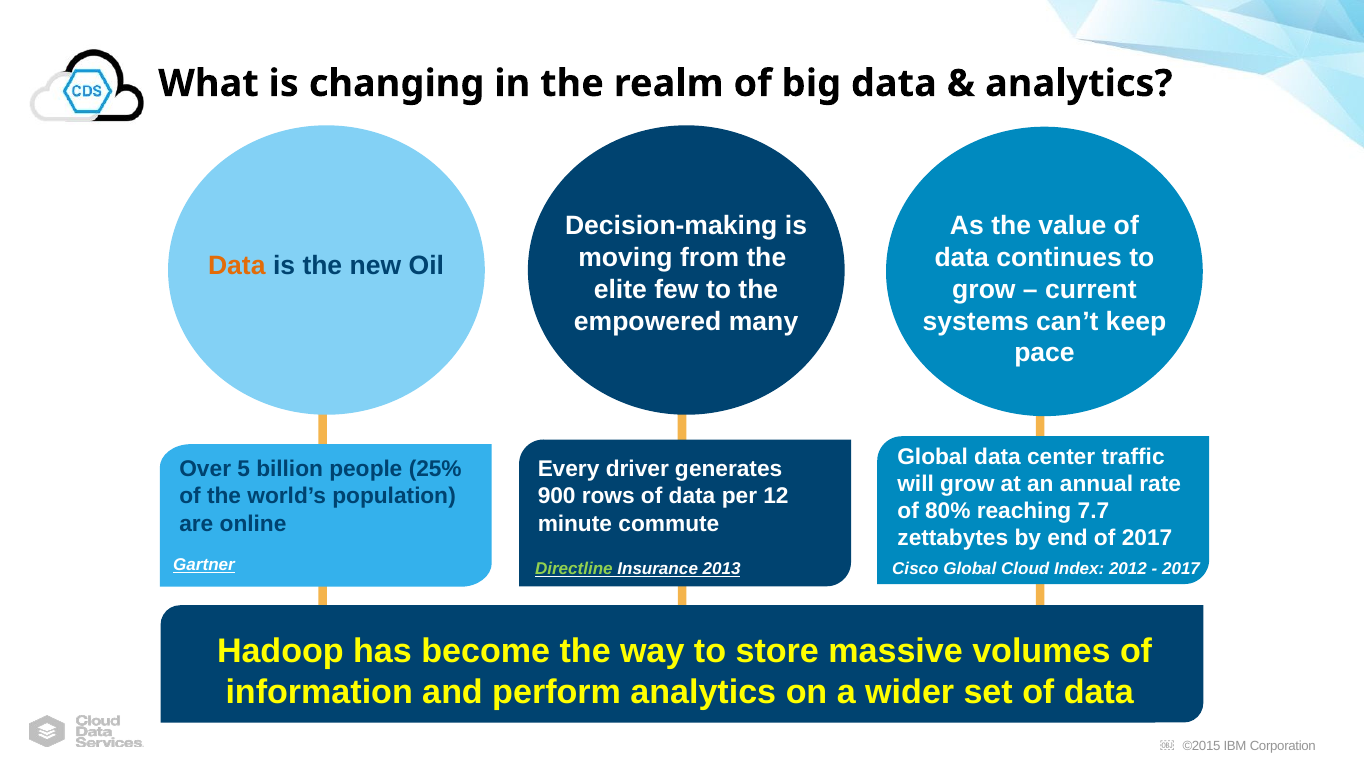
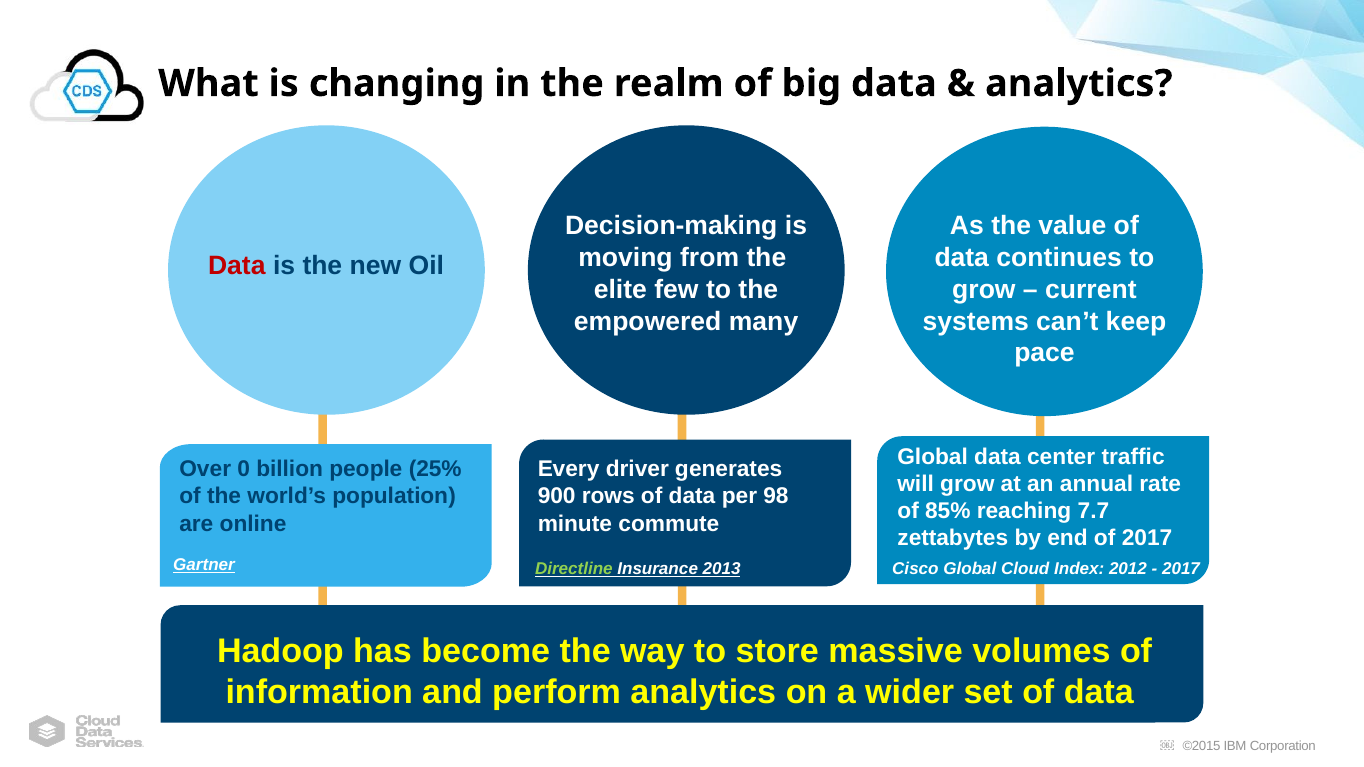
Data at (237, 266) colour: orange -> red
5: 5 -> 0
12: 12 -> 98
80%: 80% -> 85%
